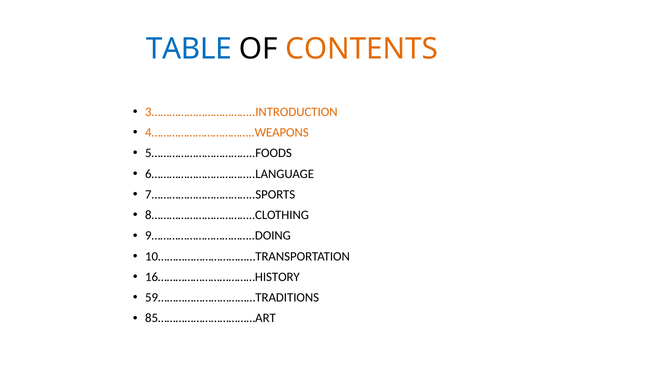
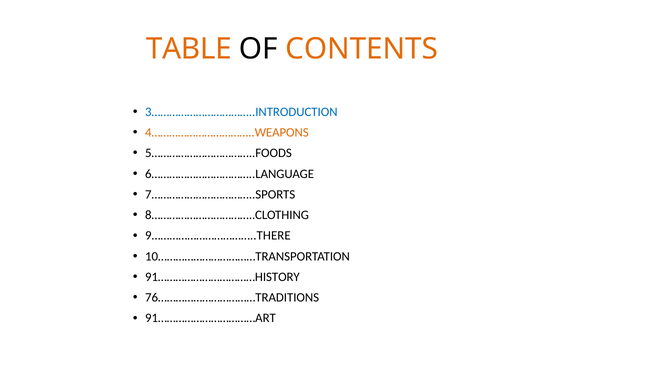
TABLE colour: blue -> orange
3……………………………..INTRODUCTION colour: orange -> blue
9……………………………..DOING: 9……………………………..DOING -> 9……………………………..THERE
16……………………………HISTORY: 16……………………………HISTORY -> 91……………………………HISTORY
59……………………………TRADITIONS: 59……………………………TRADITIONS -> 76……………………………TRADITIONS
85……………………………ART: 85……………………………ART -> 91……………………………ART
